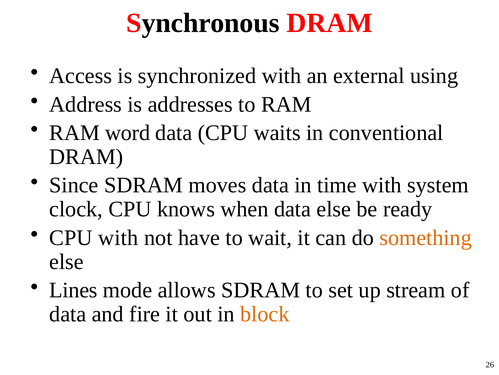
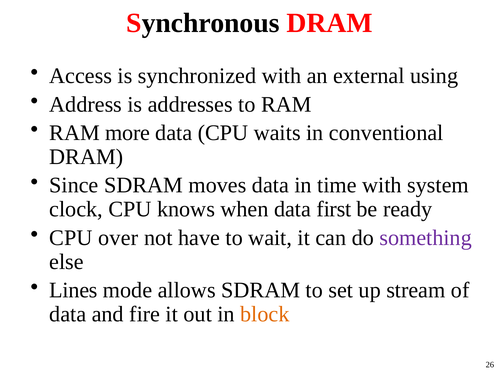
word: word -> more
data else: else -> first
CPU with: with -> over
something colour: orange -> purple
